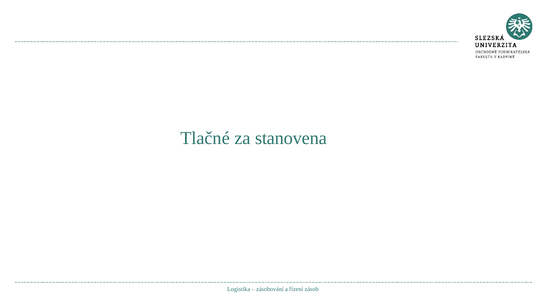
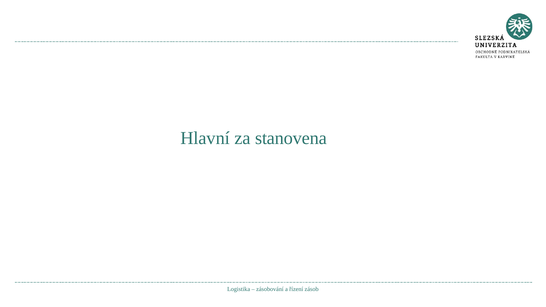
Tlačné: Tlačné -> Hlavní
